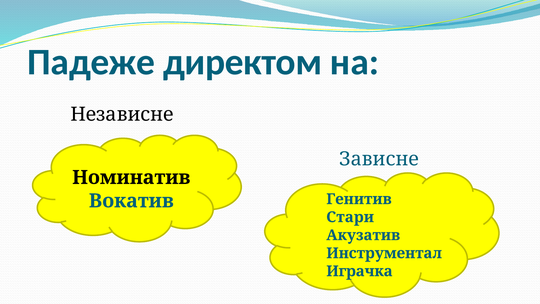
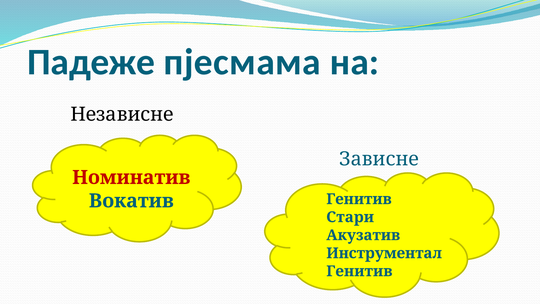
директом: директом -> пјесмама
Номинатив colour: black -> red
Играчка at (359, 271): Играчка -> Генитив
